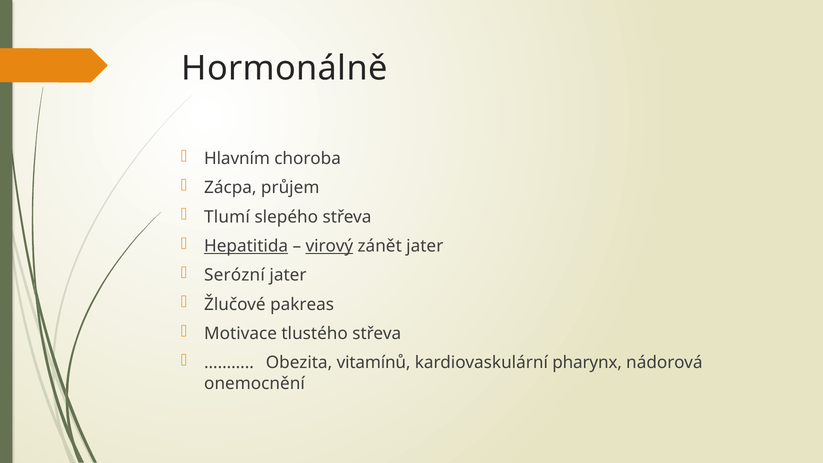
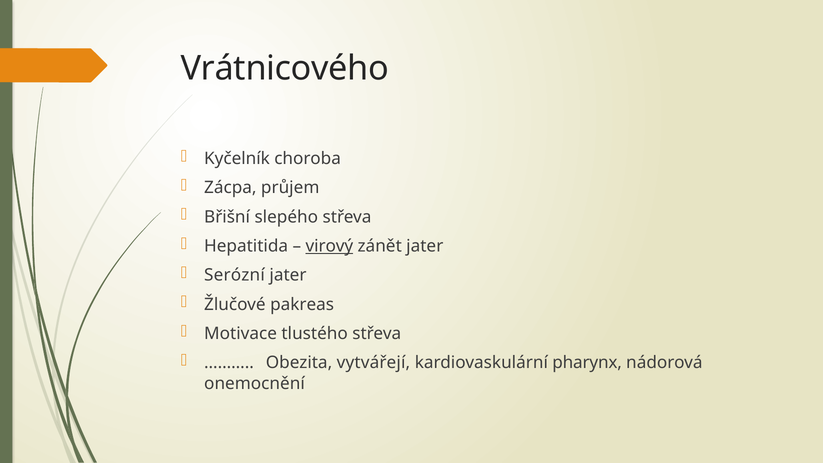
Hormonálně: Hormonálně -> Vrátnicového
Hlavním: Hlavním -> Kyčelník
Tlumí: Tlumí -> Břišní
Hepatitida underline: present -> none
vitamínů: vitamínů -> vytvářejí
